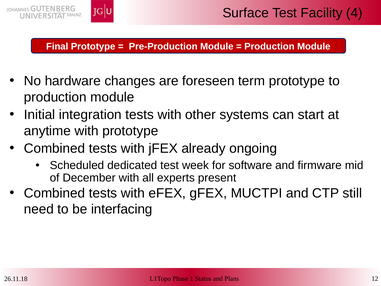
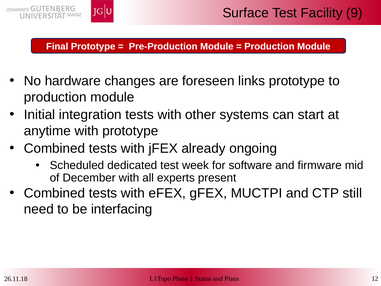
4: 4 -> 9
term: term -> links
